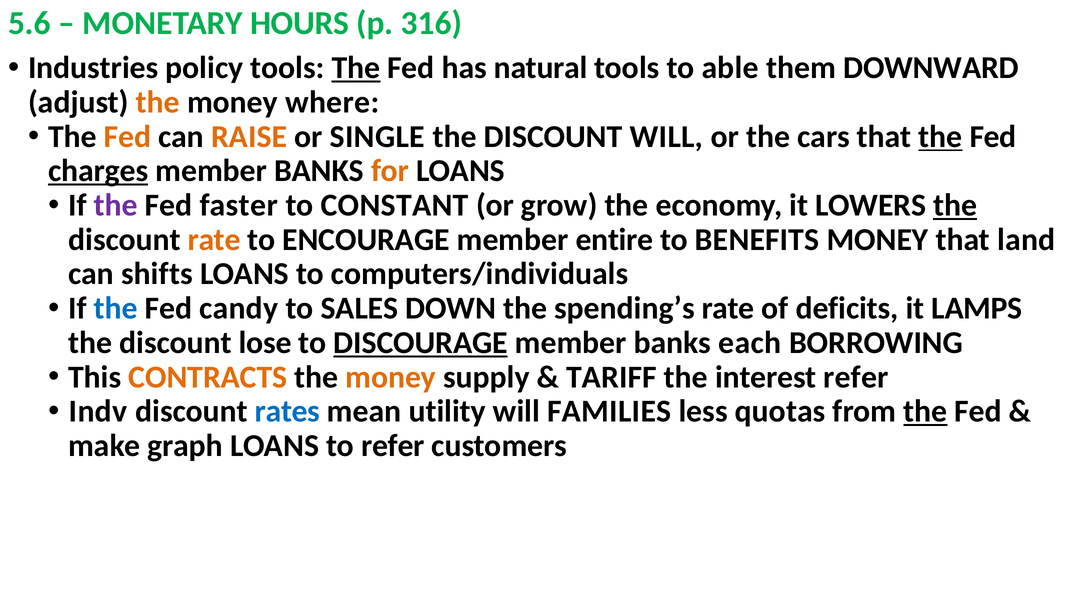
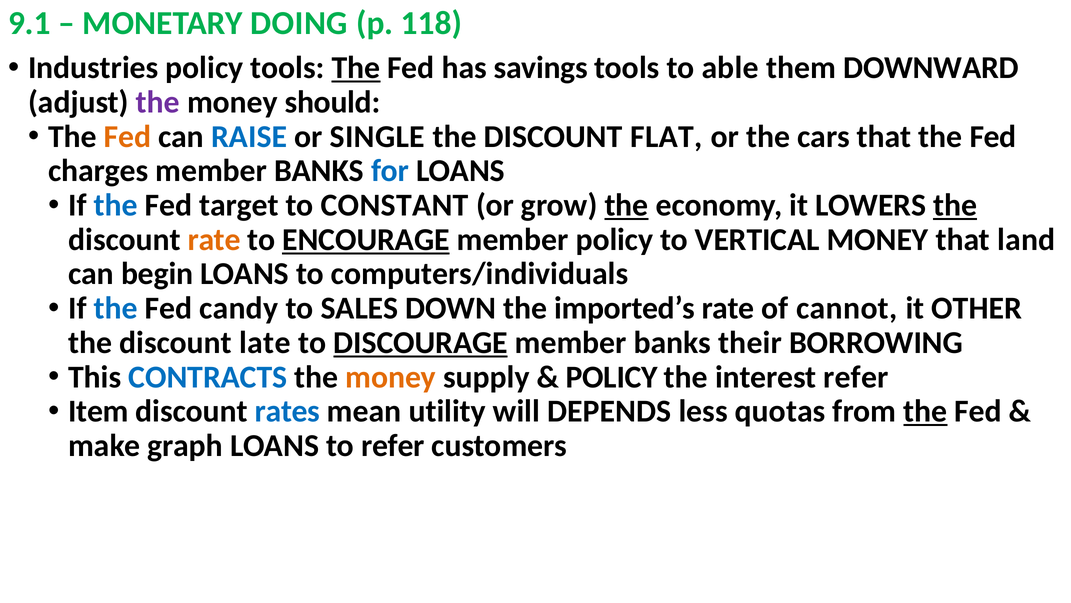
5.6: 5.6 -> 9.1
HOURS: HOURS -> DOING
316: 316 -> 118
natural: natural -> savings
the at (158, 102) colour: orange -> purple
where: where -> should
RAISE colour: orange -> blue
DISCOUNT WILL: WILL -> FLAT
the at (940, 136) underline: present -> none
charges underline: present -> none
for colour: orange -> blue
the at (116, 205) colour: purple -> blue
faster: faster -> target
the at (627, 205) underline: none -> present
ENCOURAGE underline: none -> present
member entire: entire -> policy
BENEFITS: BENEFITS -> VERTICAL
shifts: shifts -> begin
spending’s: spending’s -> imported’s
deficits: deficits -> cannot
LAMPS: LAMPS -> OTHER
lose: lose -> late
each: each -> their
CONTRACTS colour: orange -> blue
TARIFF at (612, 377): TARIFF -> POLICY
Indv: Indv -> Item
FAMILIES: FAMILIES -> DEPENDS
